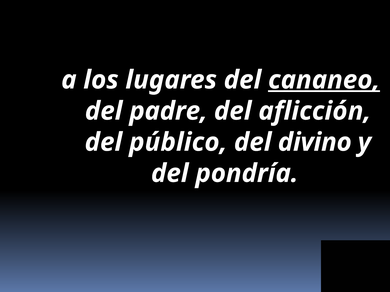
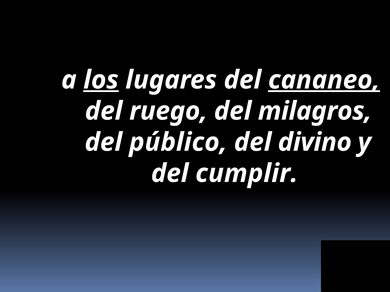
los underline: none -> present
padre: padre -> ruego
aflicción: aflicción -> milagros
pondría: pondría -> cumplir
